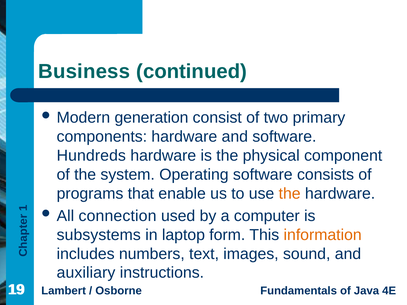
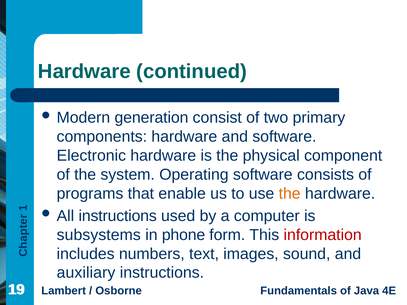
Business at (84, 72): Business -> Hardware
Hundreds: Hundreds -> Electronic
All connection: connection -> instructions
laptop: laptop -> phone
information colour: orange -> red
